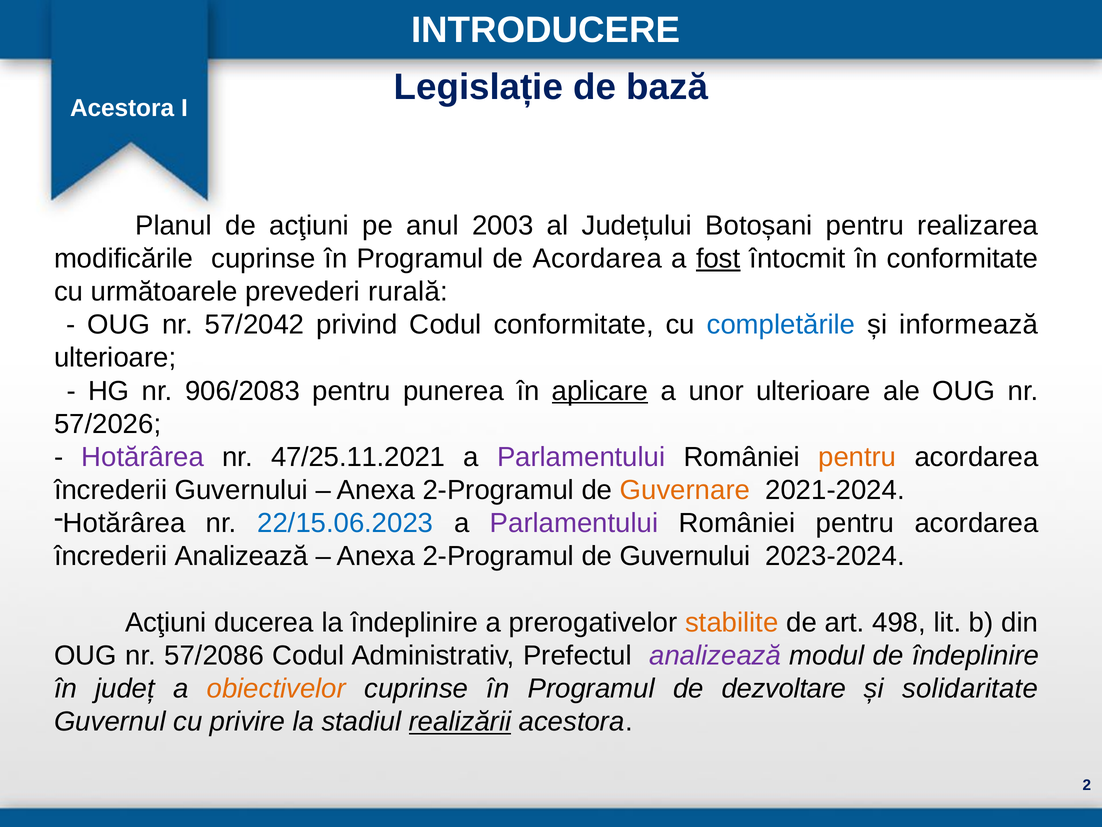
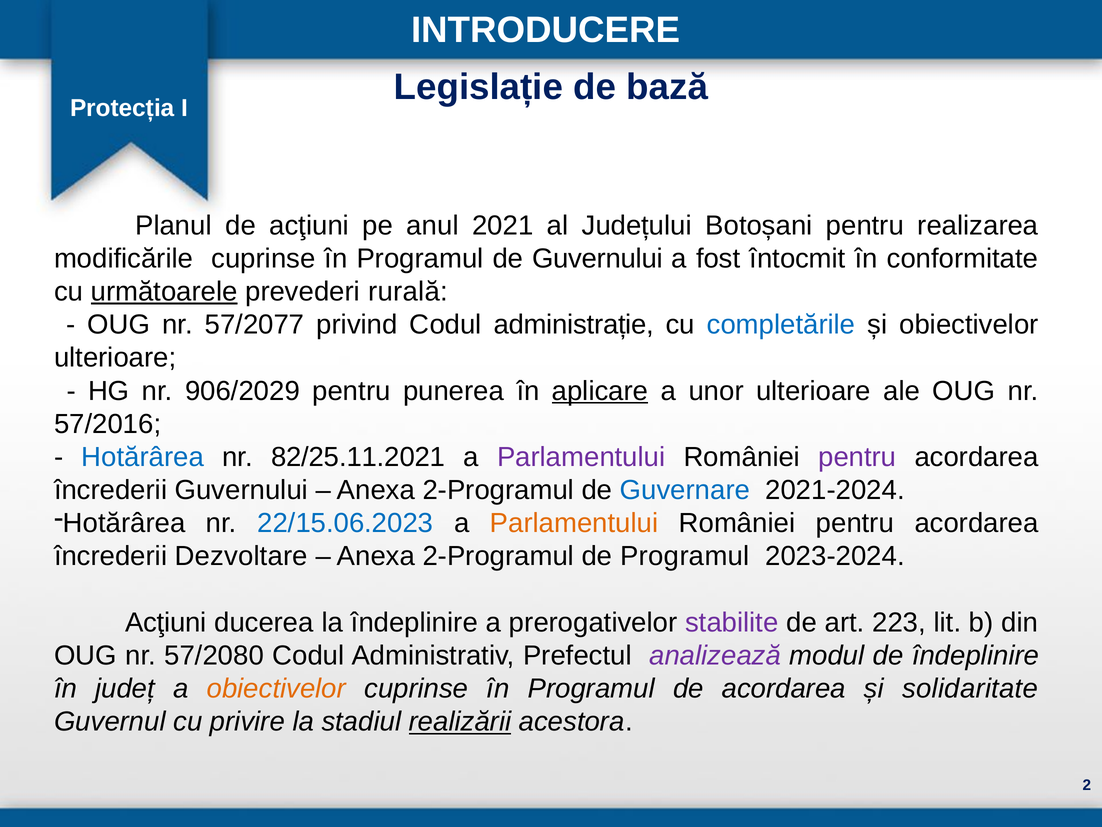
Acestora at (122, 108): Acestora -> Protecția
2003: 2003 -> 2021
de Acordarea: Acordarea -> Guvernului
fost underline: present -> none
următoarele underline: none -> present
57/2042: 57/2042 -> 57/2077
Codul conformitate: conformitate -> administrație
și informează: informează -> obiectivelor
906/2083: 906/2083 -> 906/2029
57/2026: 57/2026 -> 57/2016
Hotărârea at (143, 457) colour: purple -> blue
47/25.11.2021: 47/25.11.2021 -> 82/25.11.2021
pentru at (857, 457) colour: orange -> purple
Guvernare colour: orange -> blue
Parlamentului at (574, 523) colour: purple -> orange
încrederii Analizează: Analizează -> Dezvoltare
de Guvernului: Guvernului -> Programul
stabilite colour: orange -> purple
498: 498 -> 223
57/2086: 57/2086 -> 57/2080
de dezvoltare: dezvoltare -> acordarea
